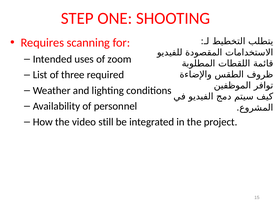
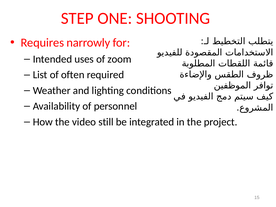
scanning: scanning -> narrowly
three: three -> often
